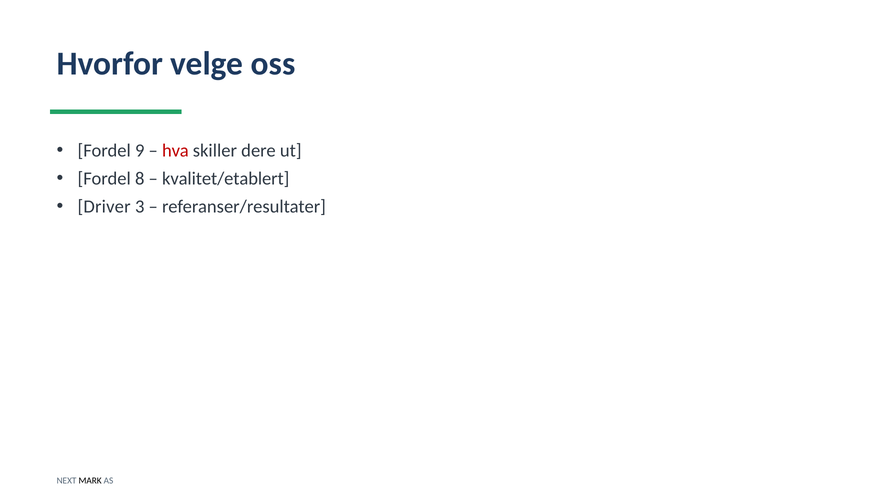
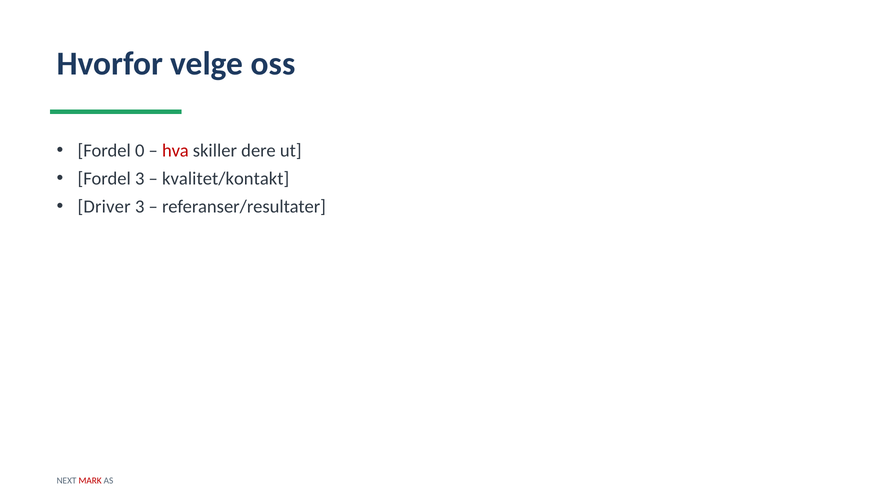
9: 9 -> 0
Fordel 8: 8 -> 3
kvalitet/etablert: kvalitet/etablert -> kvalitet/kontakt
MARK colour: black -> red
